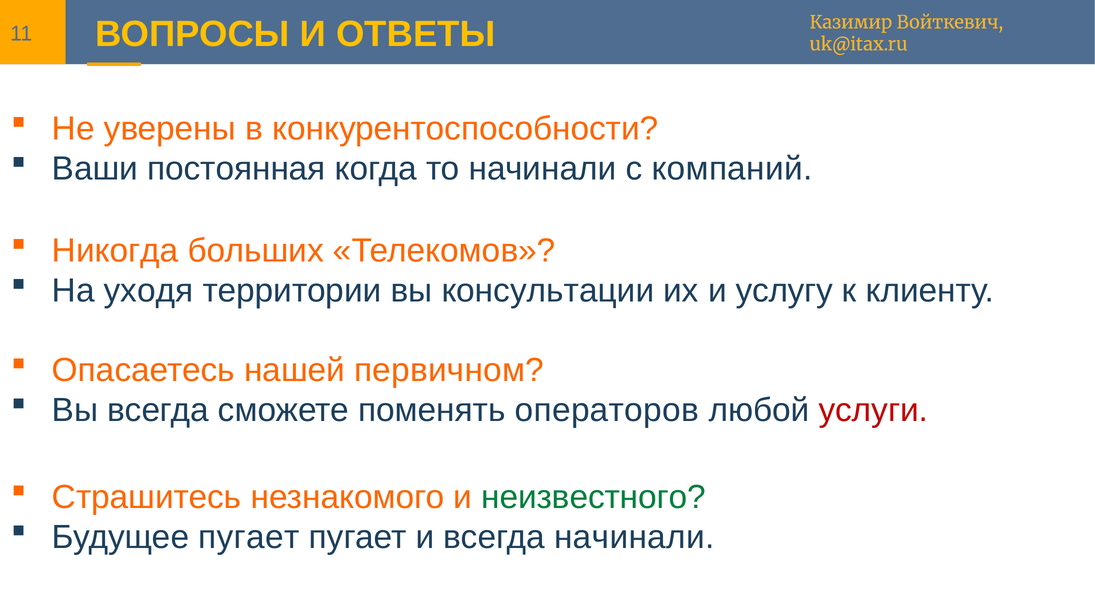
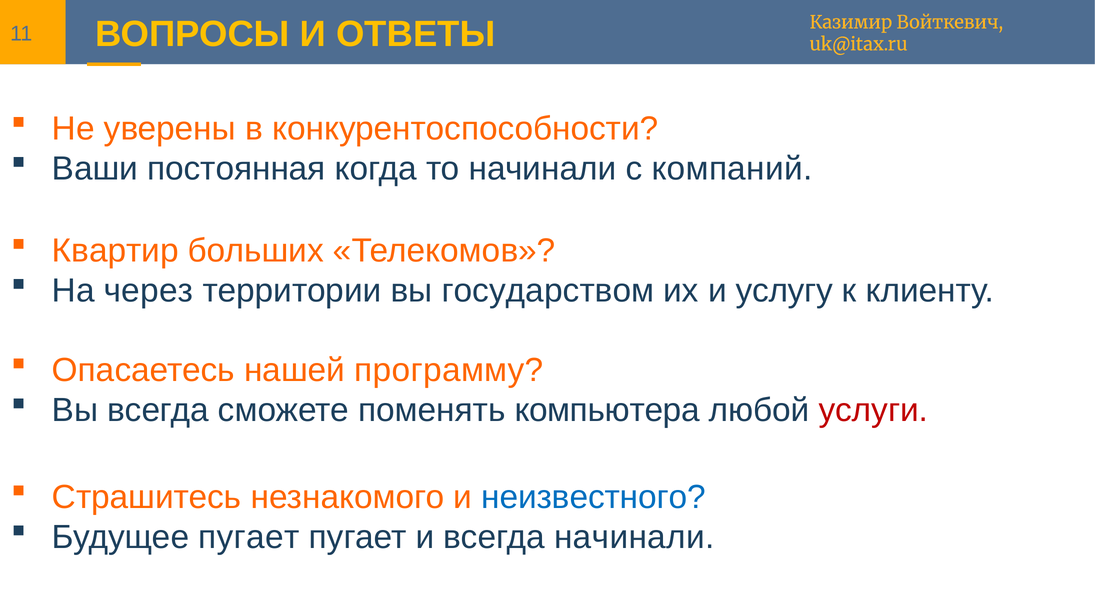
Никогда: Никогда -> Квартир
уходя: уходя -> через
консультации: консультации -> государством
первичном: первичном -> программу
операторов: операторов -> компьютера
неизвестного colour: green -> blue
